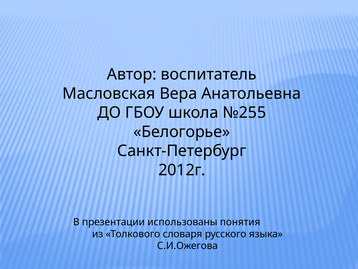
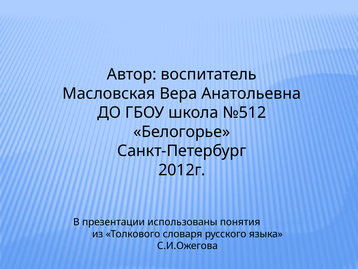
№255: №255 -> №512
